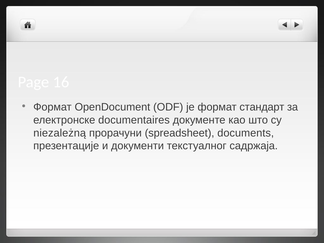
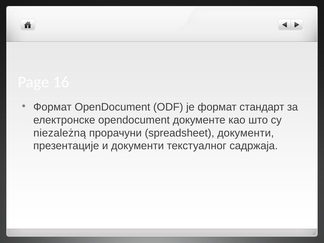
електронске documentaires: documentaires -> opendocument
spreadsheet documents: documents -> документи
